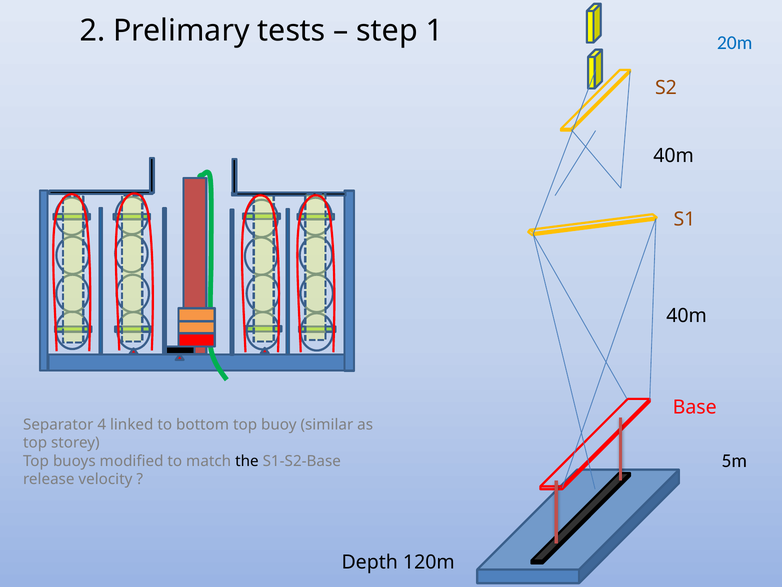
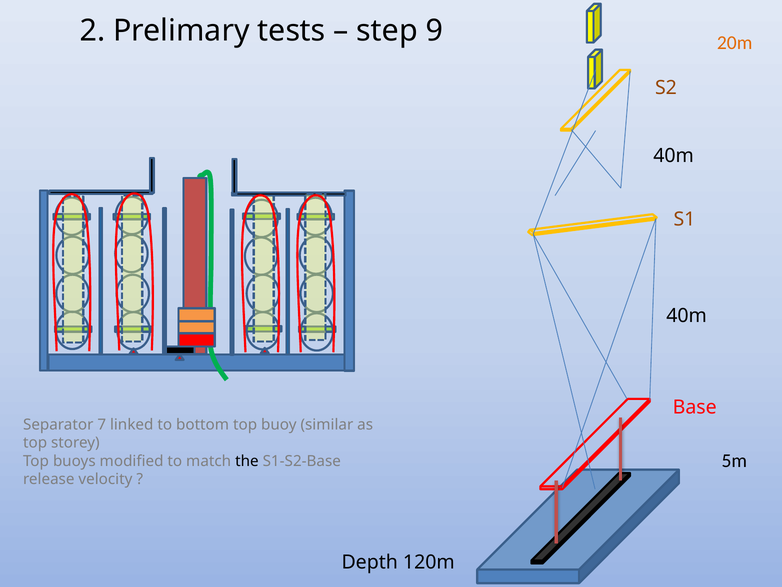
1: 1 -> 9
20m colour: blue -> orange
4: 4 -> 7
